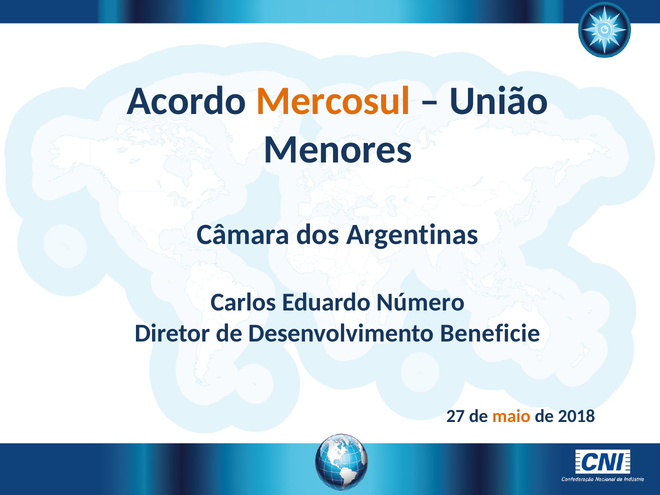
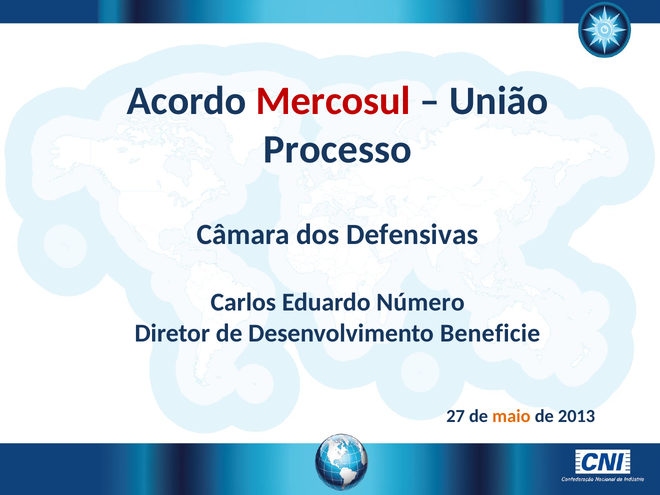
Mercosul colour: orange -> red
Menores: Menores -> Processo
Argentinas: Argentinas -> Defensivas
2018: 2018 -> 2013
